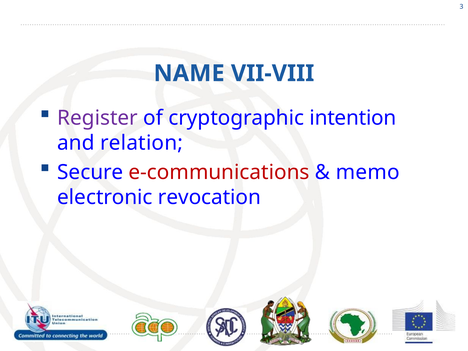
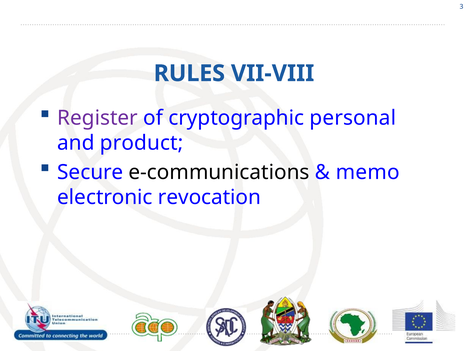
NAME: NAME -> RULES
intention: intention -> personal
relation: relation -> product
e-communications colour: red -> black
